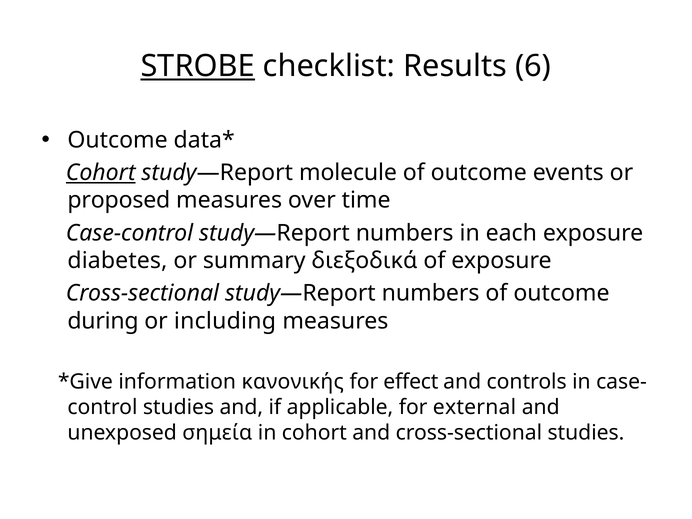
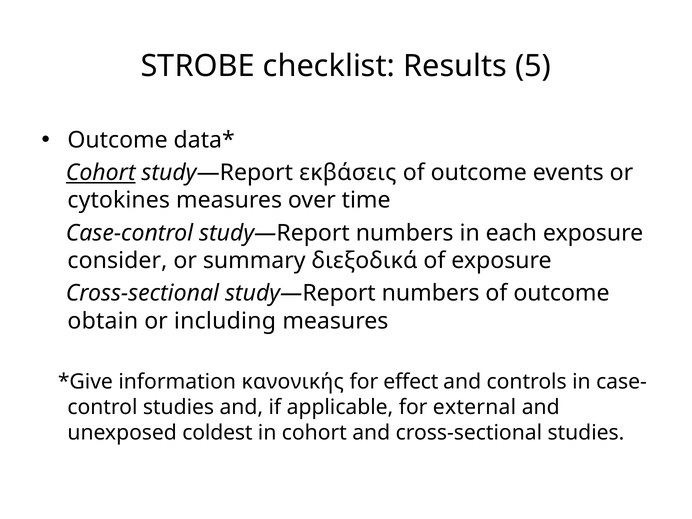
STROBE underline: present -> none
6: 6 -> 5
molecule: molecule -> εκβάσεις
proposed: proposed -> cytokines
diabetes: diabetes -> consider
during: during -> obtain
σημεία: σημεία -> coldest
